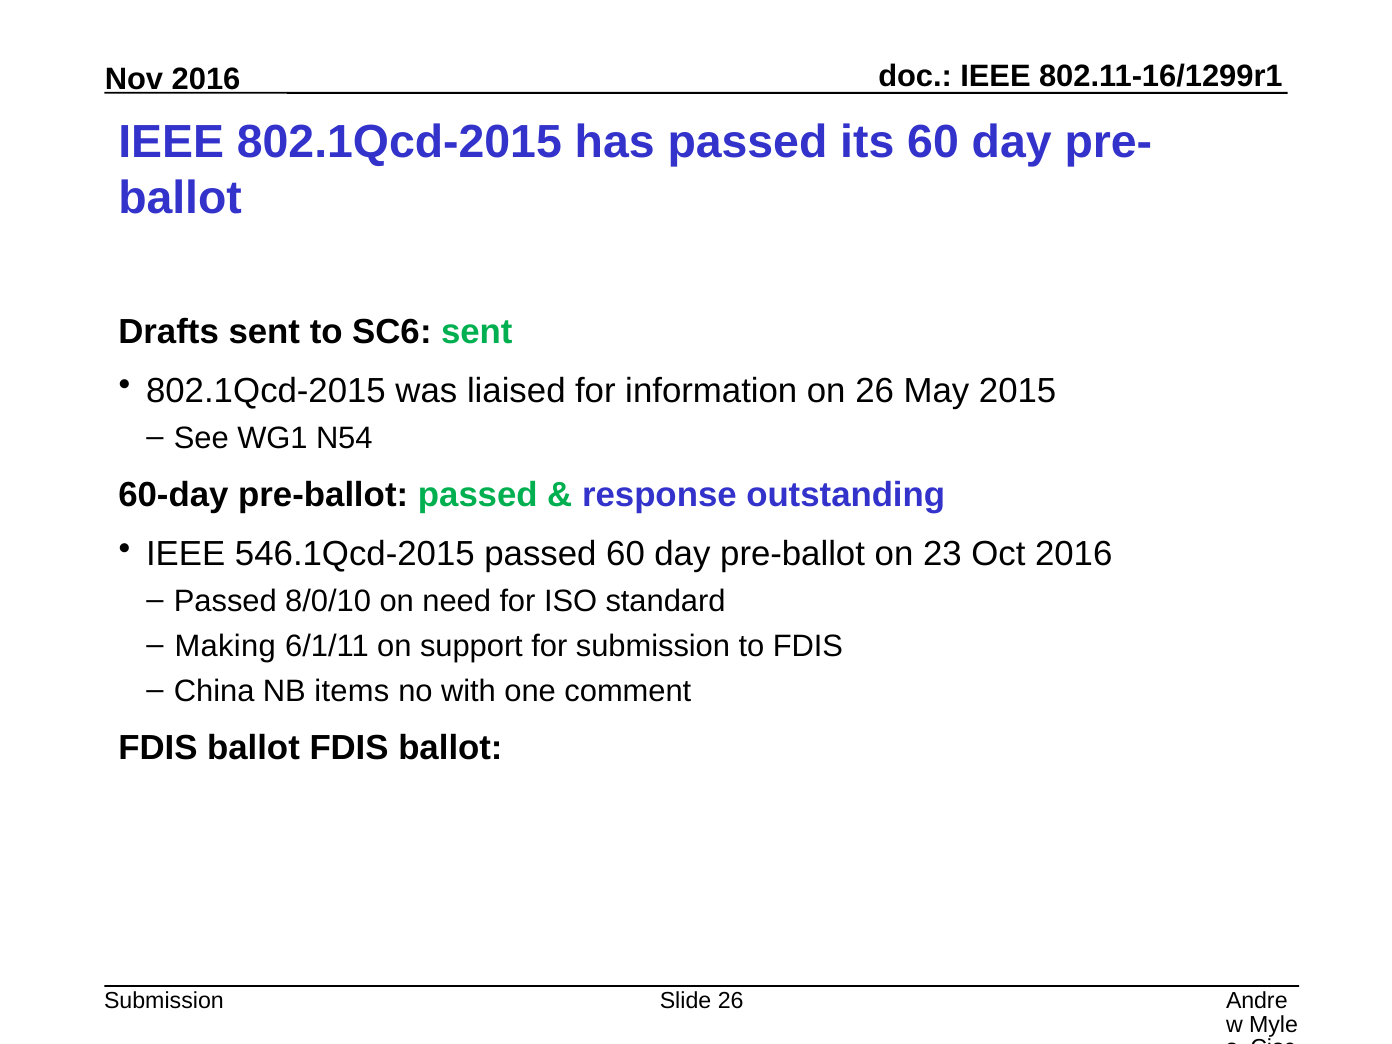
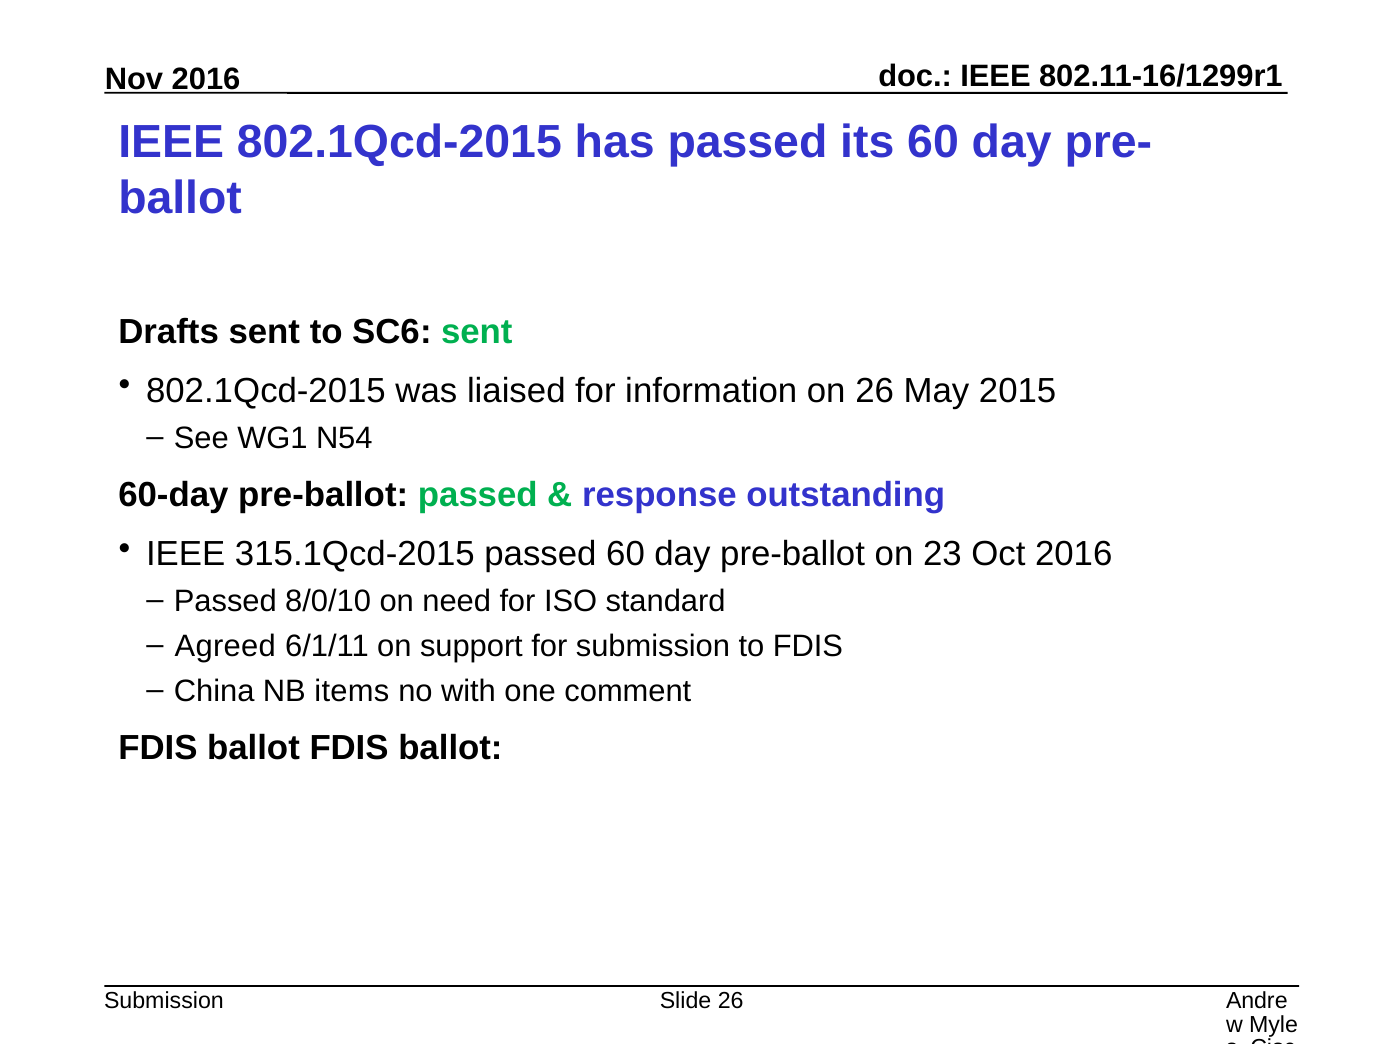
546.1Qcd-2015: 546.1Qcd-2015 -> 315.1Qcd-2015
Making: Making -> Agreed
